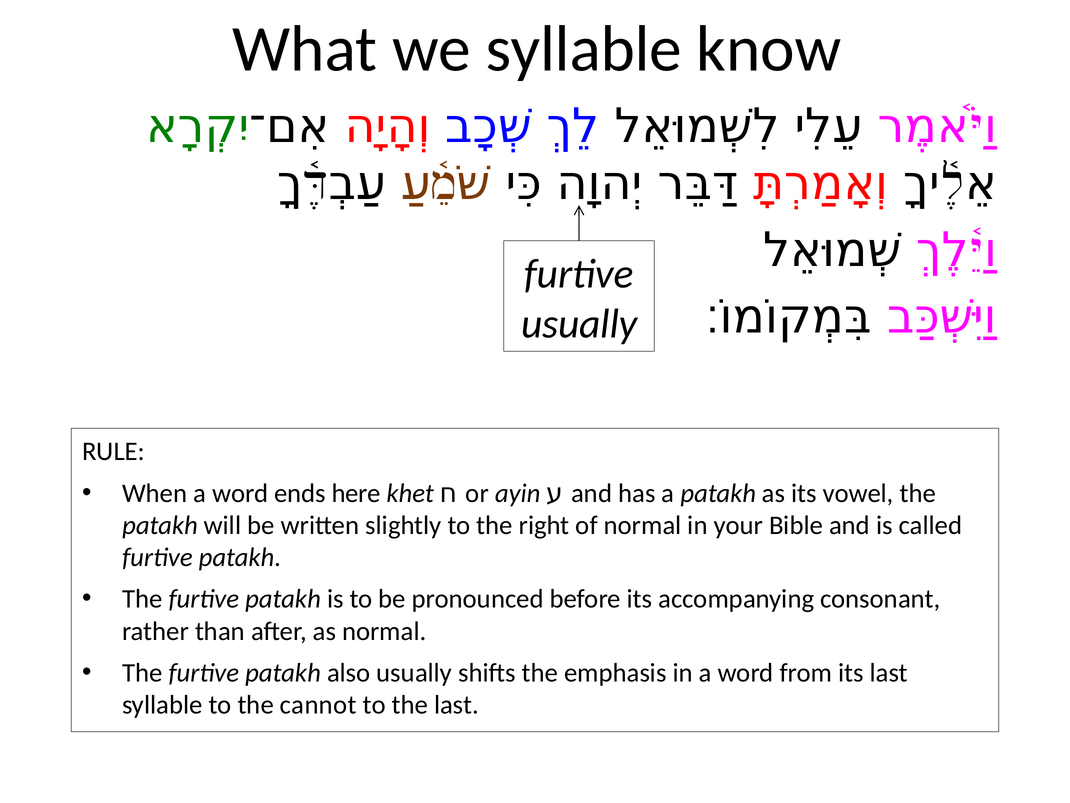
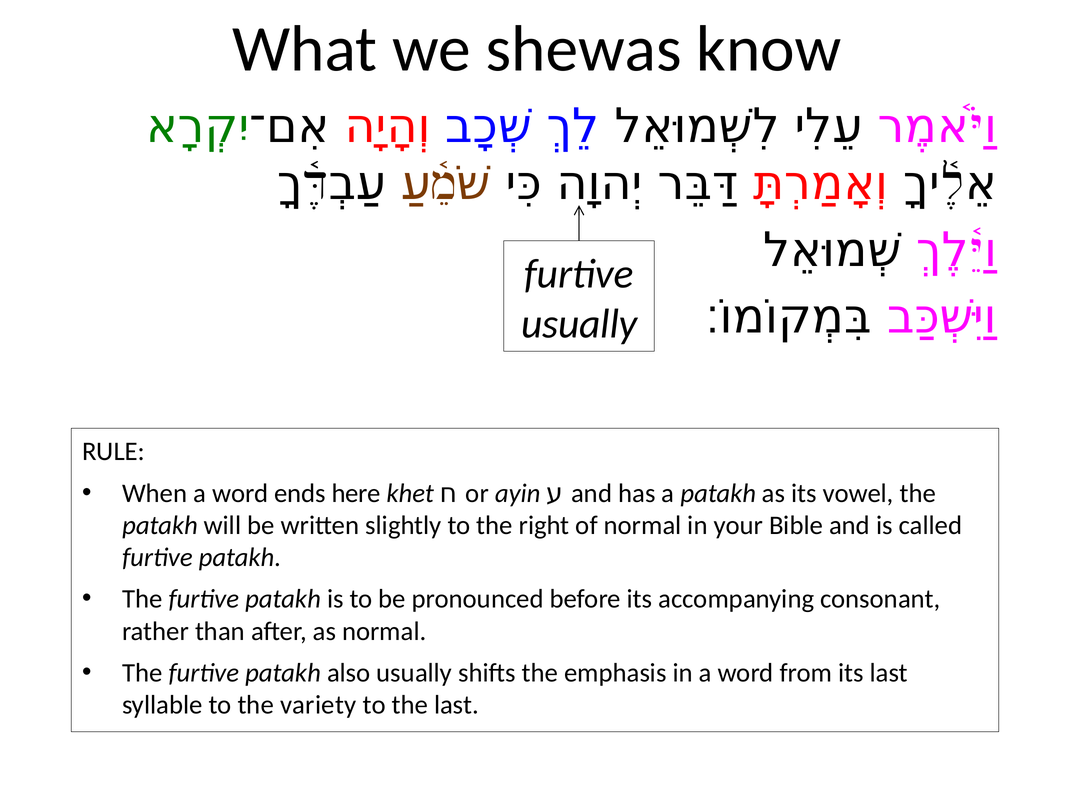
we syllable: syllable -> shewas
cannot: cannot -> variety
